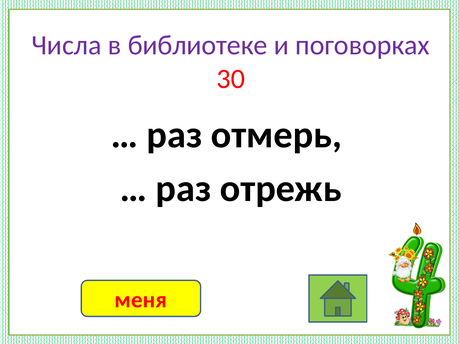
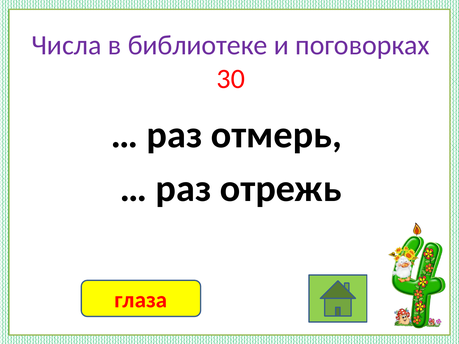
меня: меня -> глаза
